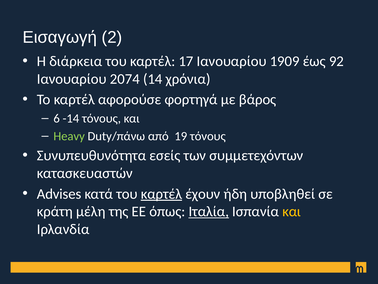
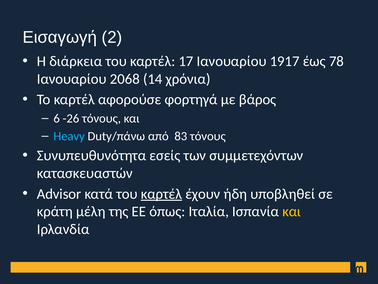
1909: 1909 -> 1917
92: 92 -> 78
2074: 2074 -> 2068
-14: -14 -> -26
Heavy colour: light green -> light blue
19: 19 -> 83
Advises: Advises -> Advisor
Ιταλία underline: present -> none
